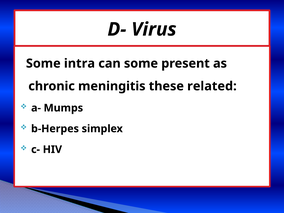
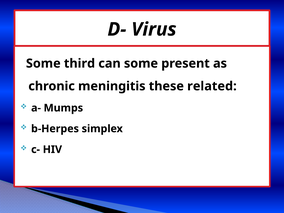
intra: intra -> third
